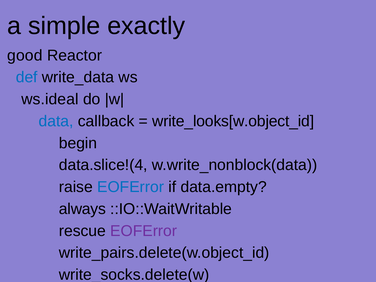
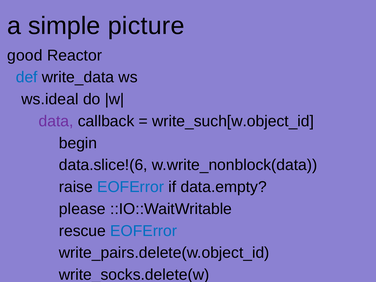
exactly: exactly -> picture
data colour: blue -> purple
write_looks[w.object_id: write_looks[w.object_id -> write_such[w.object_id
data.slice!(4: data.slice!(4 -> data.slice!(6
always: always -> please
EOFError at (144, 231) colour: purple -> blue
